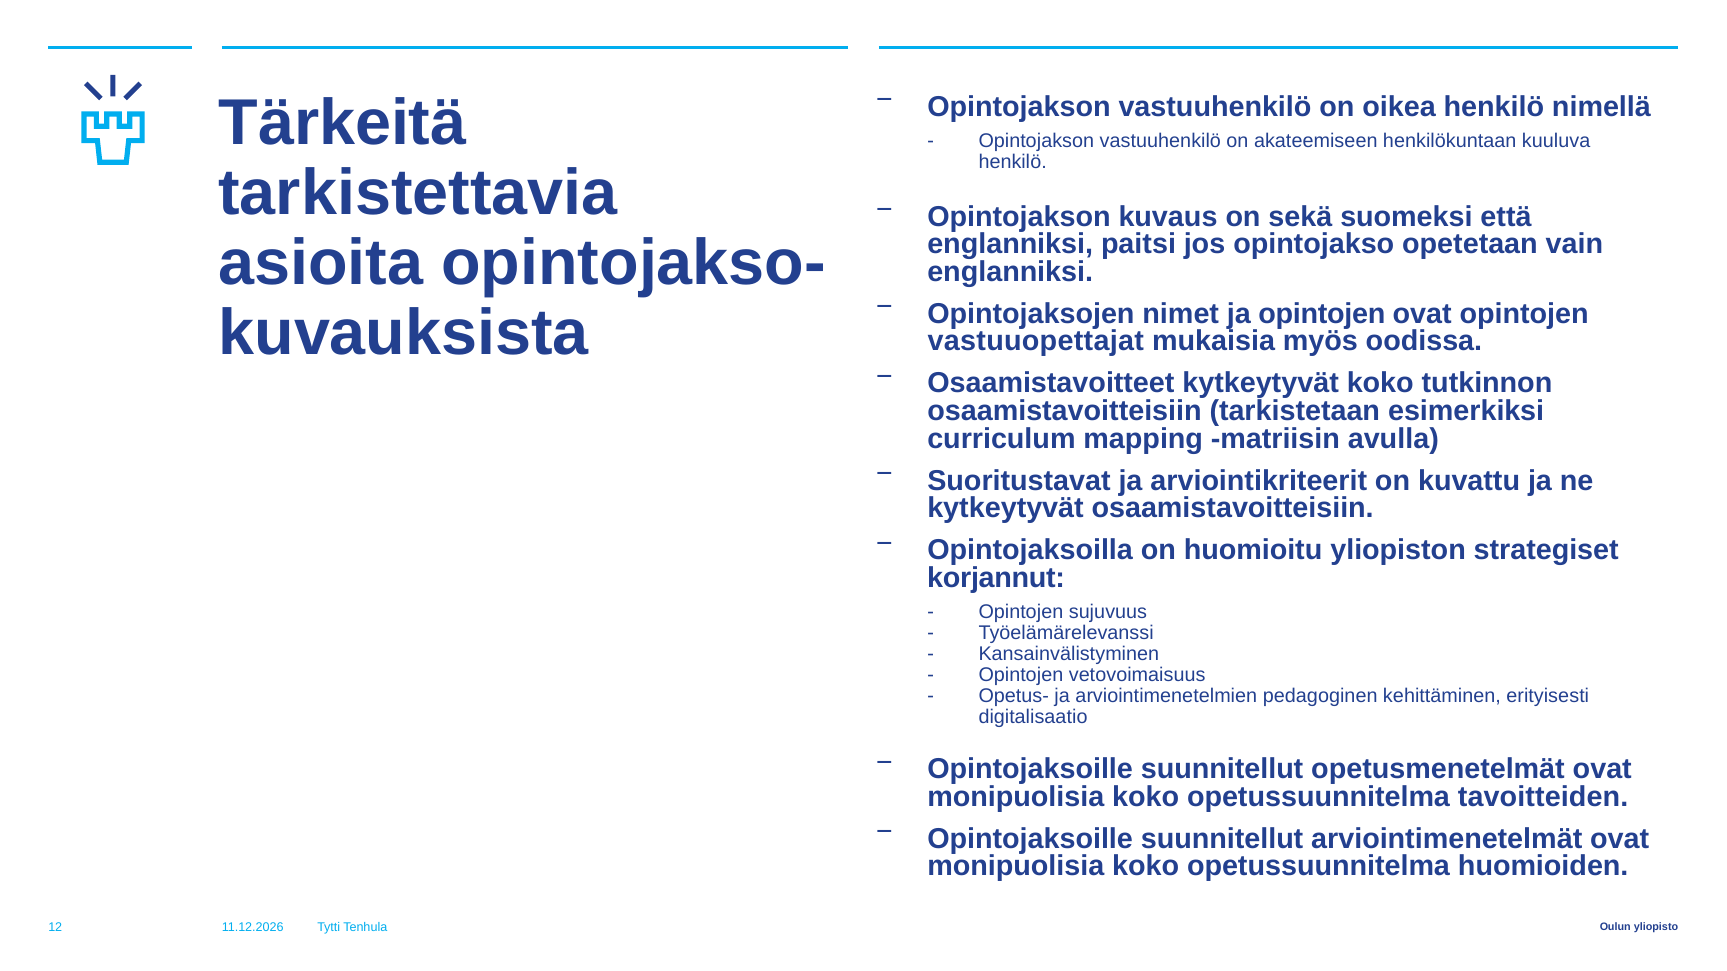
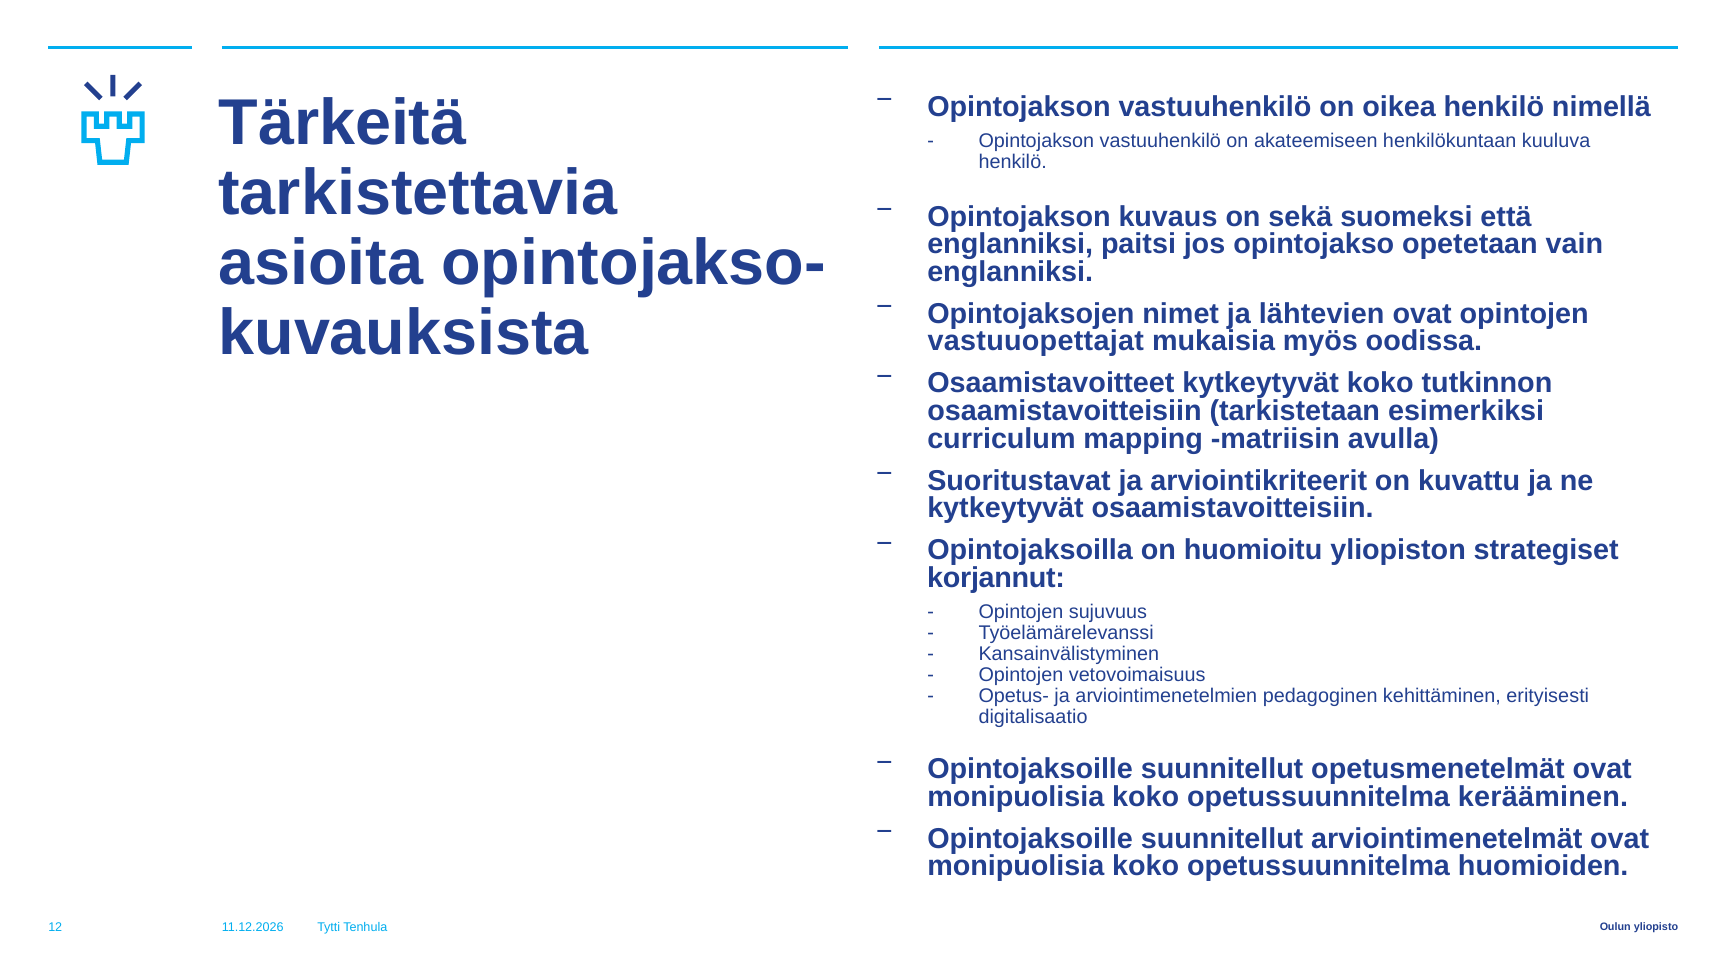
ja opintojen: opintojen -> lähtevien
tavoitteiden: tavoitteiden -> kerääminen
